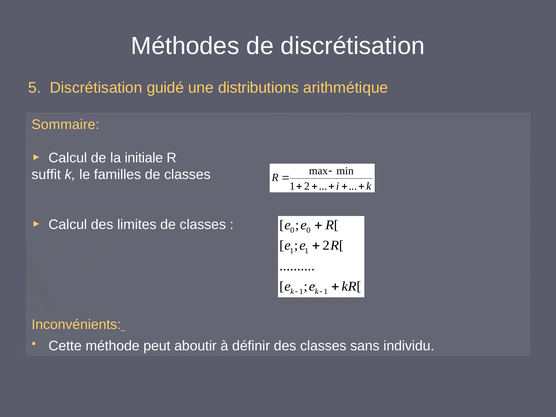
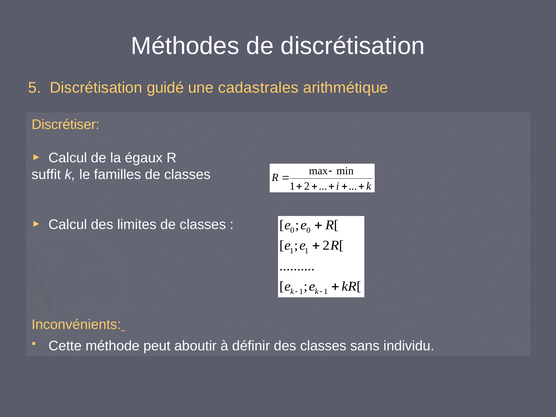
distributions: distributions -> cadastrales
Sommaire: Sommaire -> Discrétiser
initiale: initiale -> égaux
